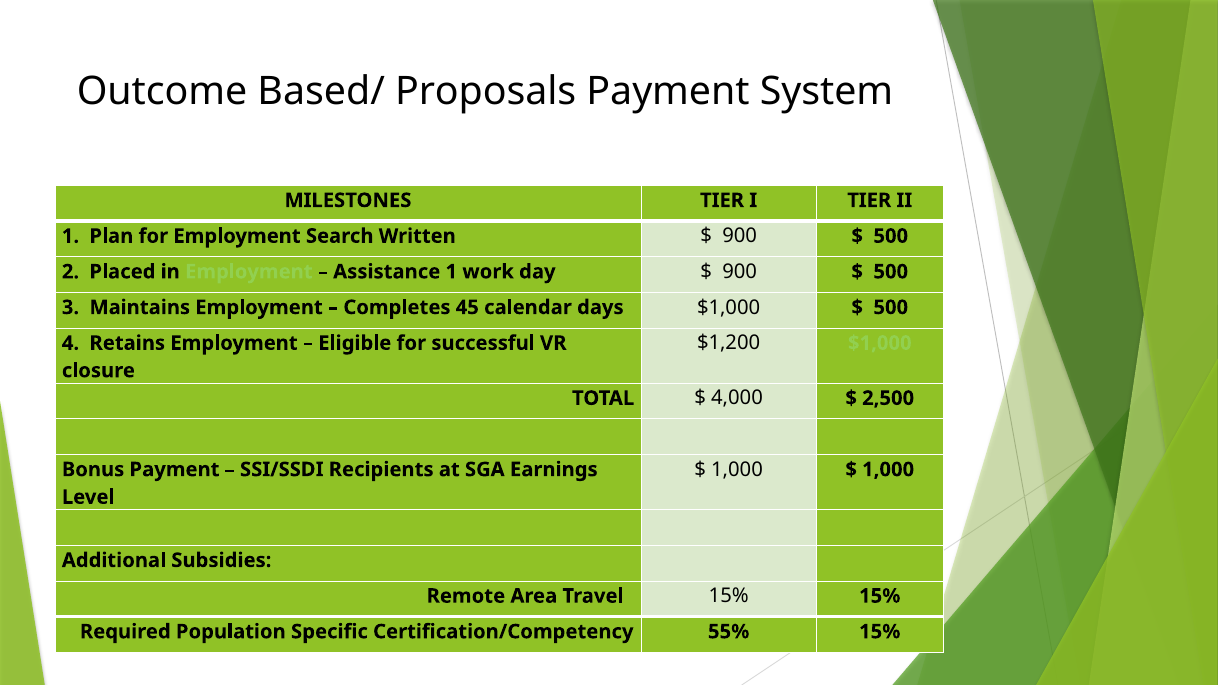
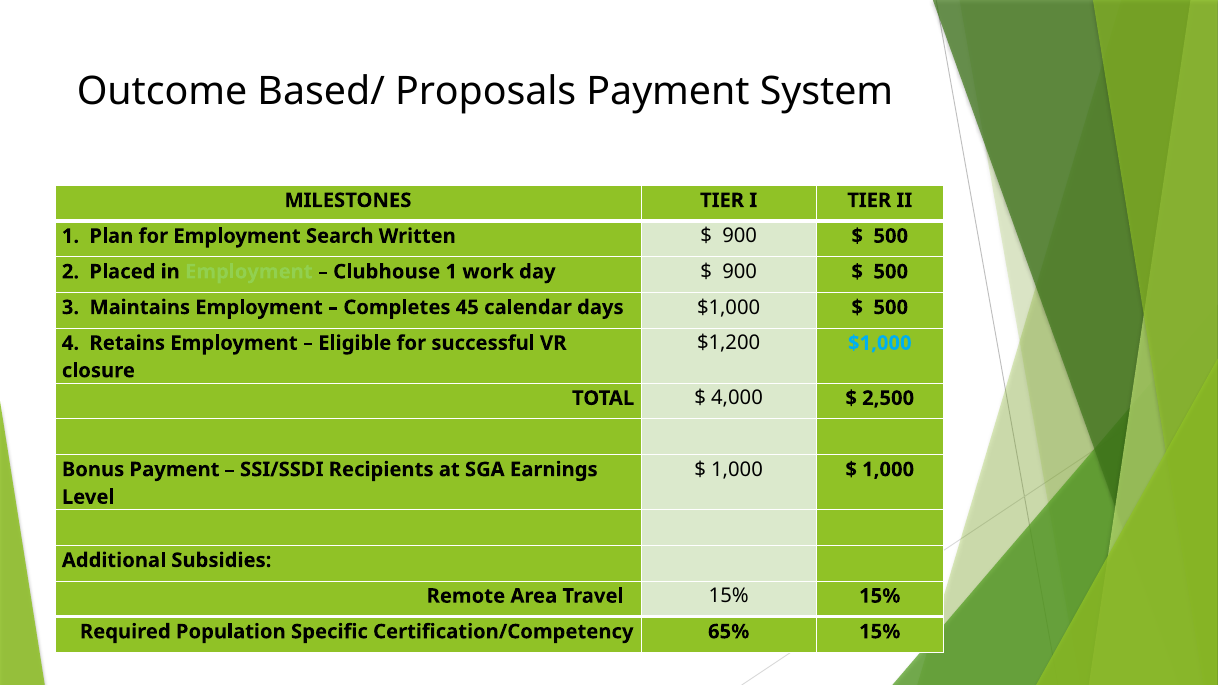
Assistance: Assistance -> Clubhouse
$1,000 at (880, 343) colour: light green -> light blue
55%: 55% -> 65%
